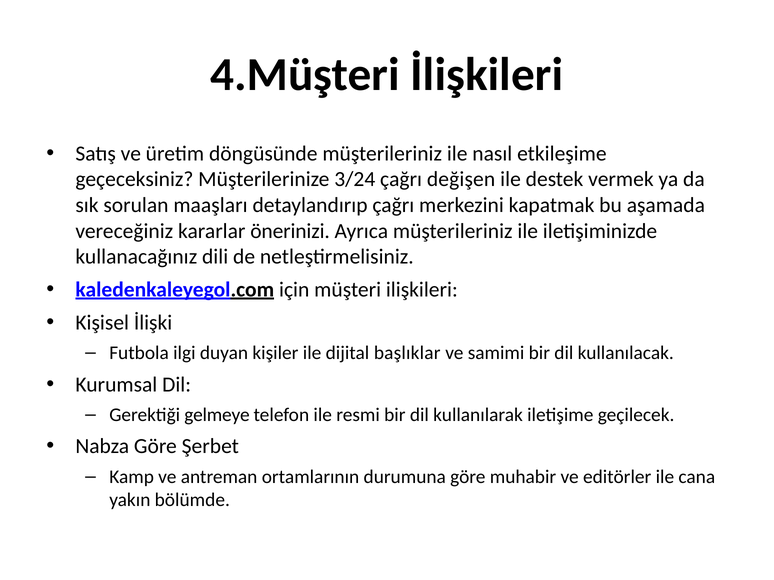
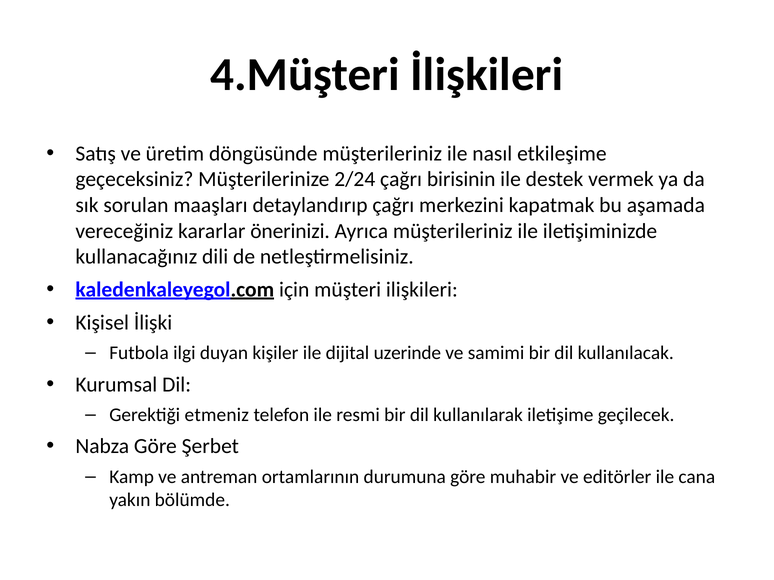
3/24: 3/24 -> 2/24
değişen: değişen -> birisinin
başlıklar: başlıklar -> uzerinde
gelmeye: gelmeye -> etmeniz
